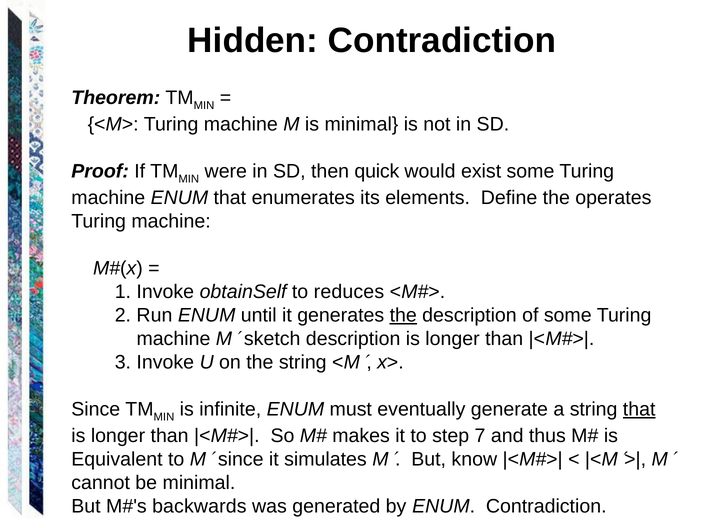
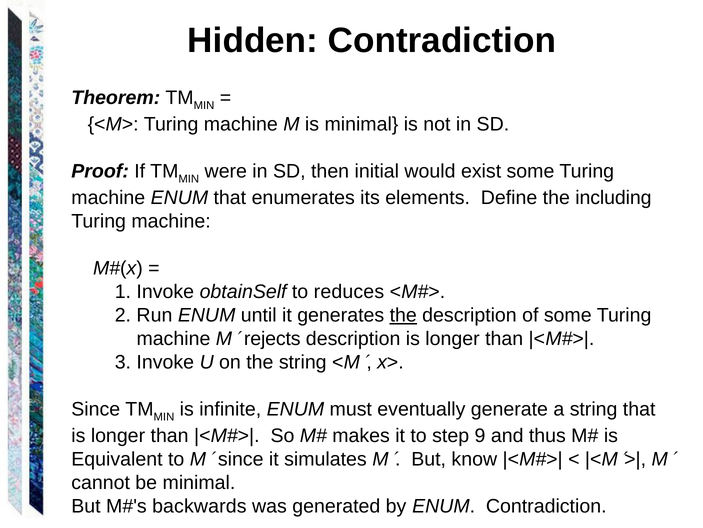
quick: quick -> initial
operates: operates -> including
sketch: sketch -> rejects
that at (639, 409) underline: present -> none
7: 7 -> 9
